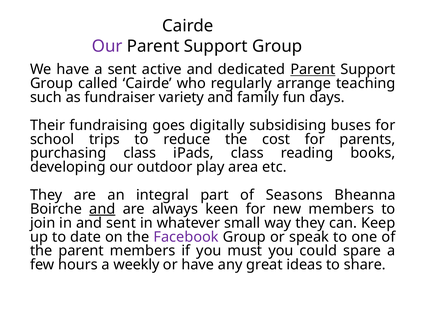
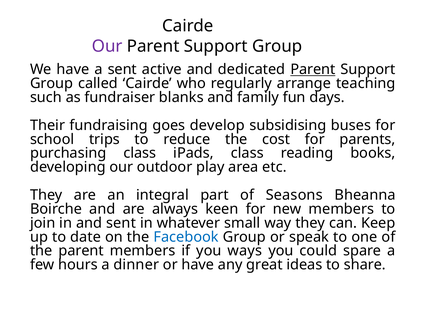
variety: variety -> blanks
digitally: digitally -> develop
and at (102, 209) underline: present -> none
Facebook colour: purple -> blue
must: must -> ways
weekly: weekly -> dinner
